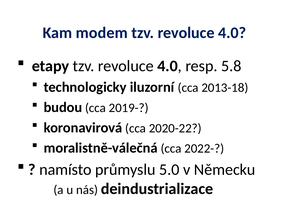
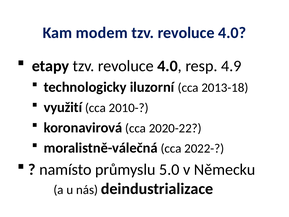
5.8: 5.8 -> 4.9
budou: budou -> využití
2019-: 2019- -> 2010-
